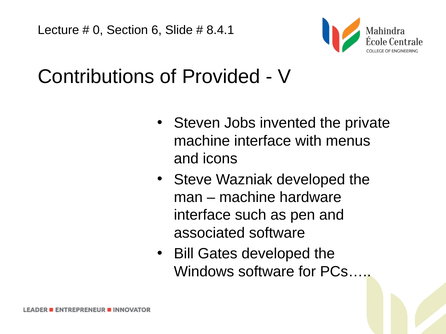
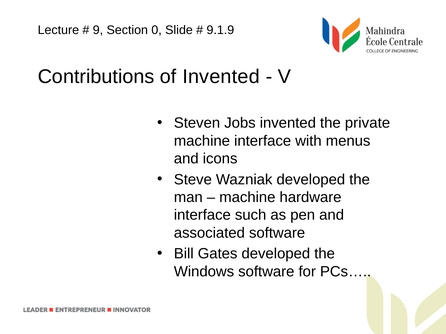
0: 0 -> 9
6: 6 -> 0
8.4.1: 8.4.1 -> 9.1.9
of Provided: Provided -> Invented
